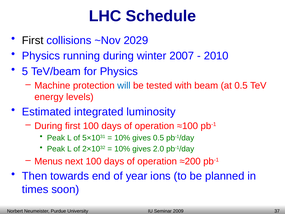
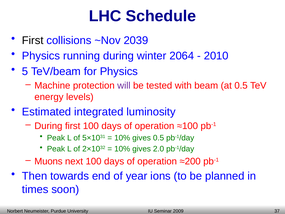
2029: 2029 -> 2039
2007: 2007 -> 2064
will colour: blue -> purple
Menus: Menus -> Muons
